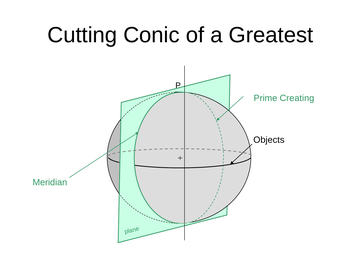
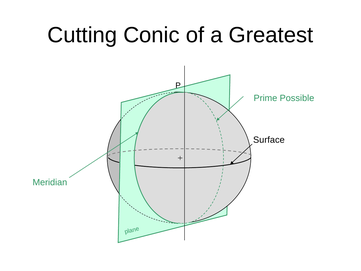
Creating: Creating -> Possible
Objects: Objects -> Surface
